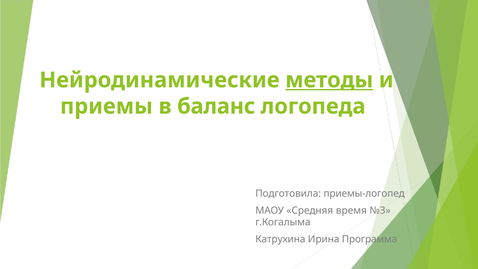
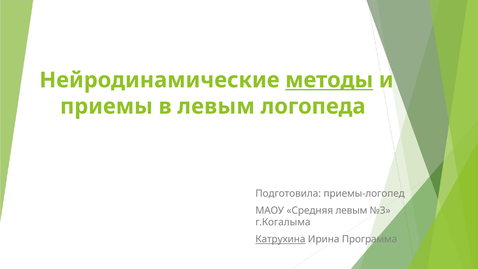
в баланс: баланс -> левым
Средняя время: время -> левым
Катрухина underline: none -> present
